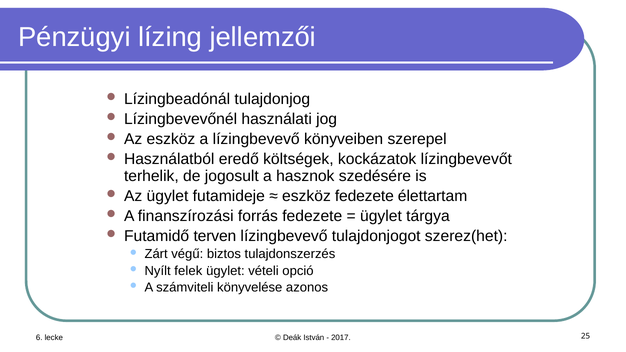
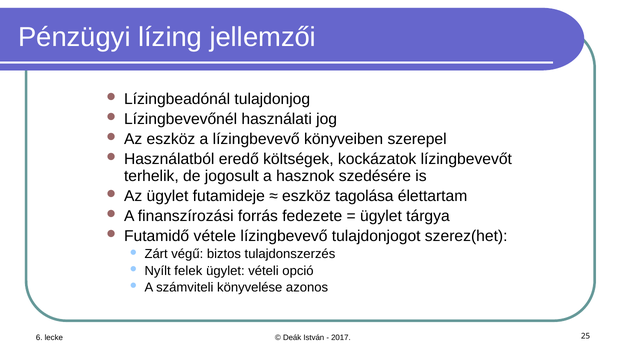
eszköz fedezete: fedezete -> tagolása
terven: terven -> vétele
